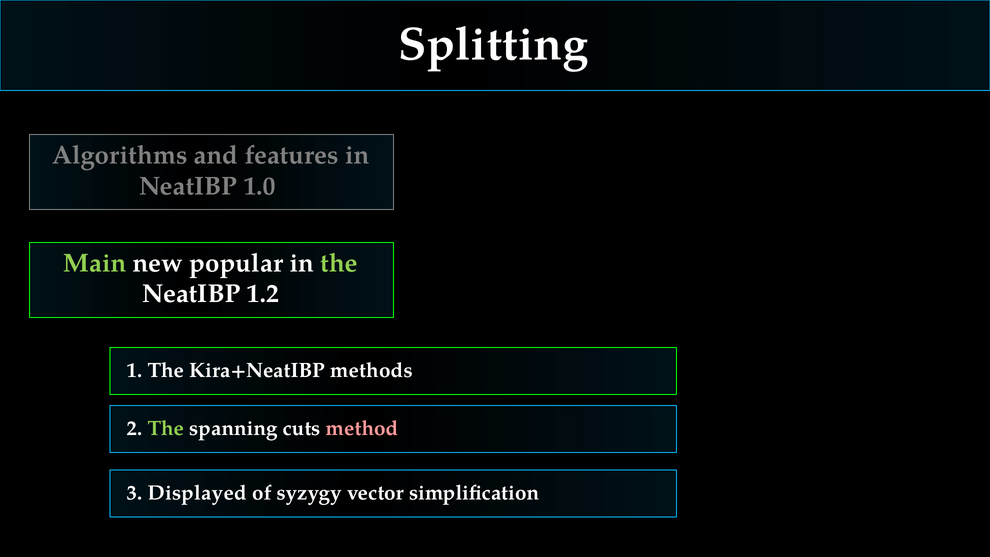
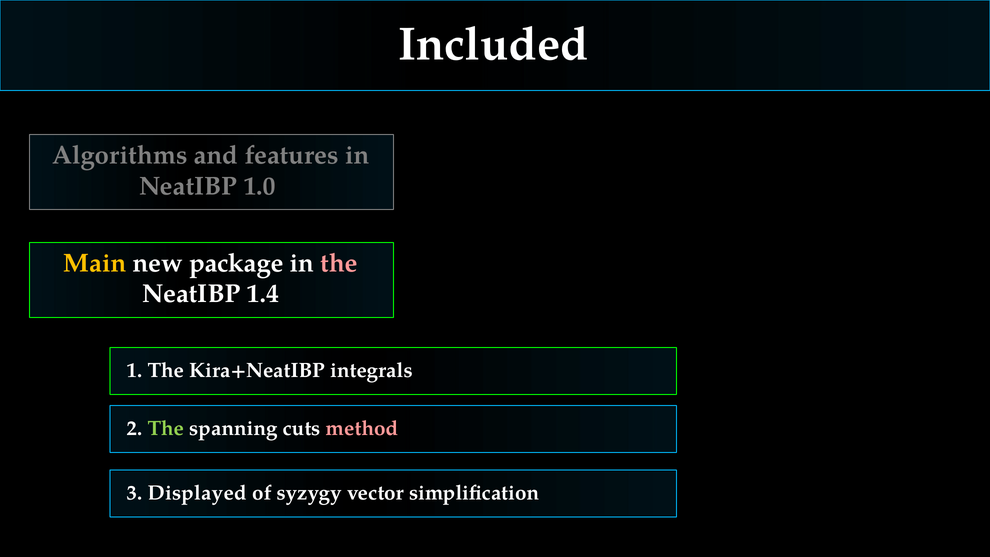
Splitting: Splitting -> Included
Main colour: light green -> yellow
popular: popular -> package
the at (339, 263) colour: light green -> pink
1.2: 1.2 -> 1.4
methods: methods -> integrals
